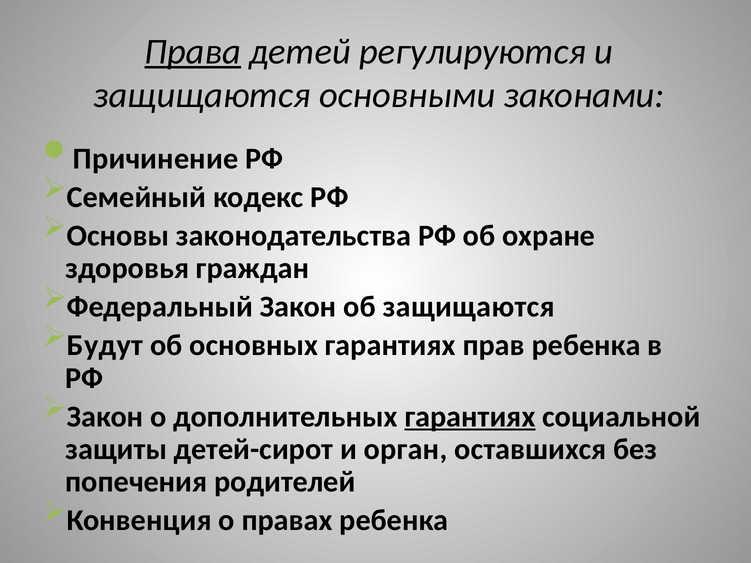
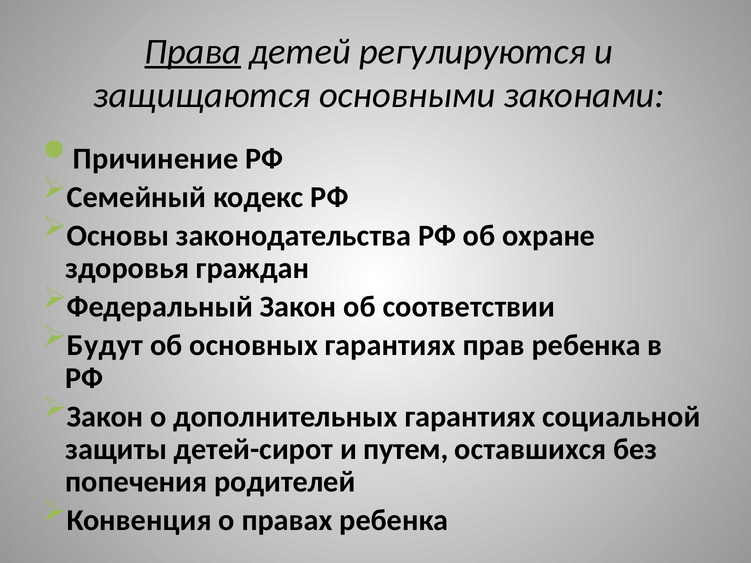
об защищаются: защищаются -> соответствии
гарантиях at (470, 417) underline: present -> none
орган: орган -> путем
